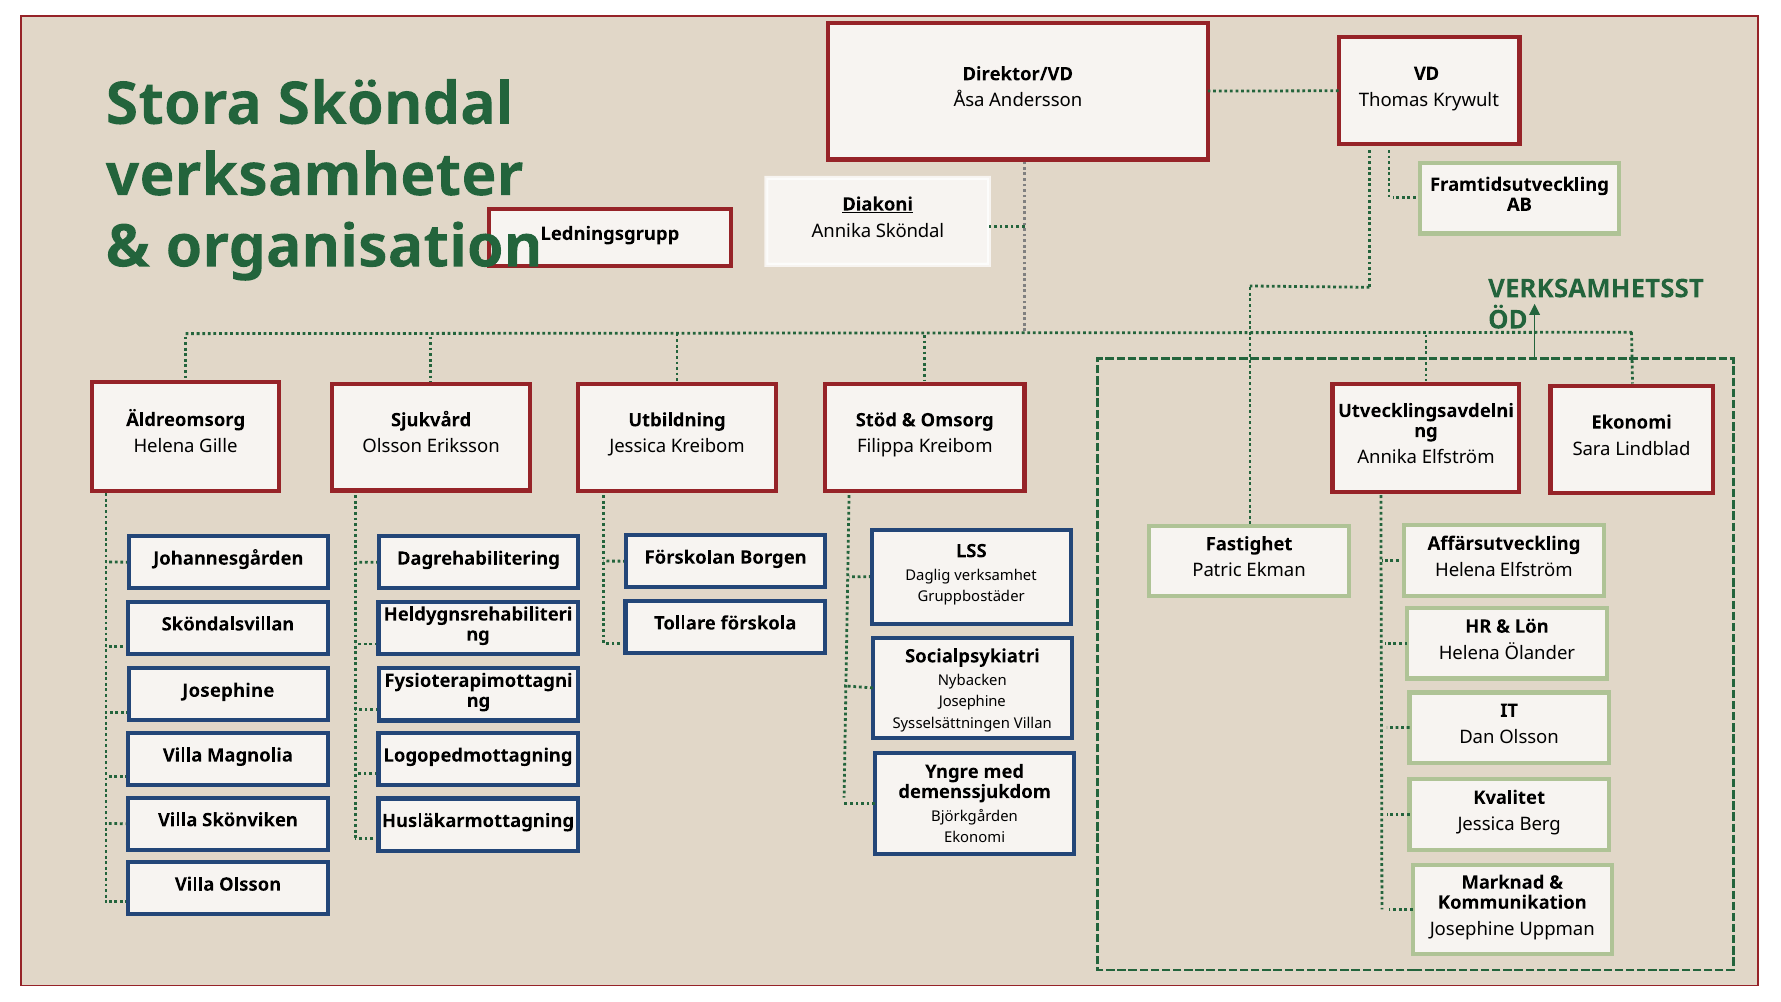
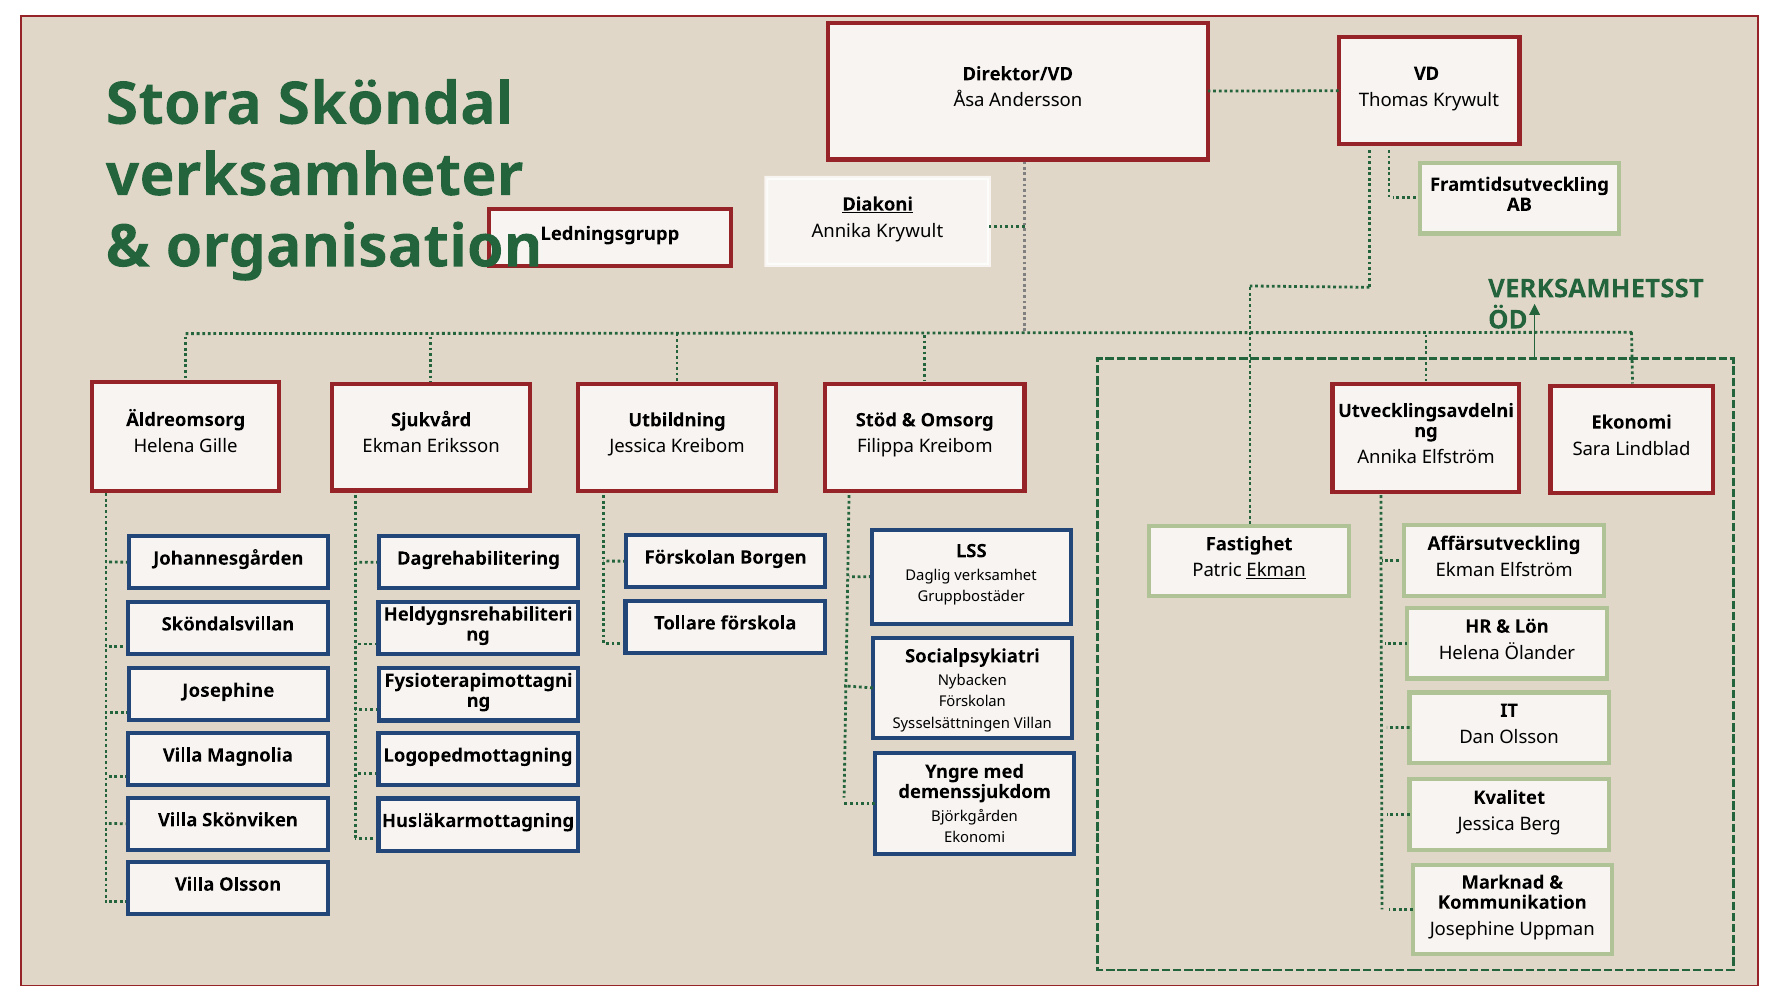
Annika Sköndal: Sköndal -> Krywult
Olsson at (392, 447): Olsson -> Ekman
Helena at (1465, 570): Helena -> Ekman
Ekman at (1276, 571) underline: none -> present
Josephine at (972, 702): Josephine -> Förskolan
